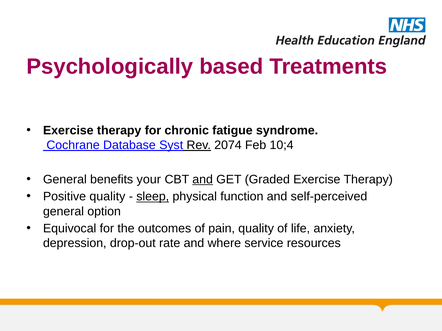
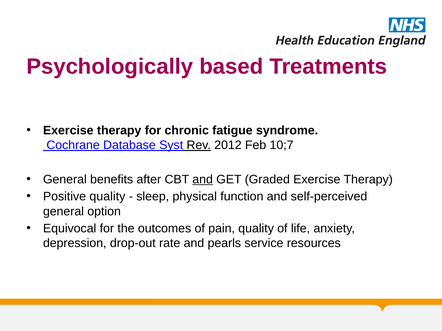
2074: 2074 -> 2012
10;4: 10;4 -> 10;7
your: your -> after
sleep underline: present -> none
where: where -> pearls
